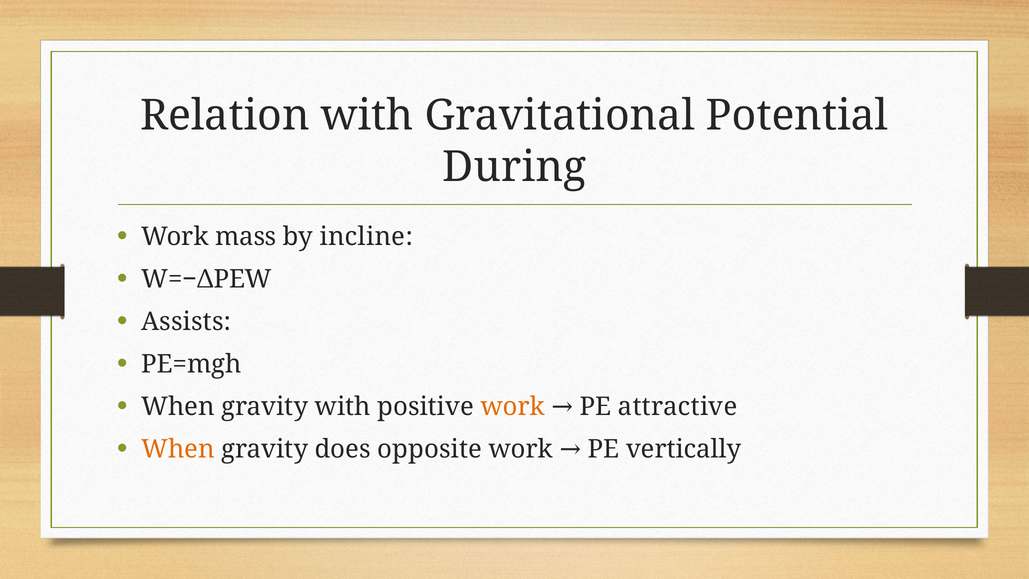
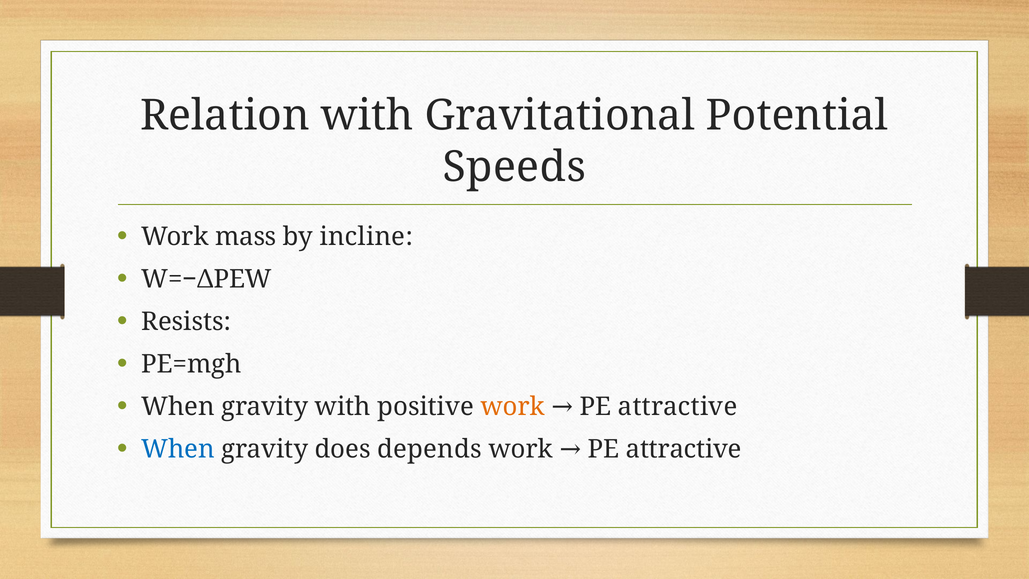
During: During -> Speeds
Assists: Assists -> Resists
When at (178, 449) colour: orange -> blue
opposite: opposite -> depends
vertically at (684, 449): vertically -> attractive
